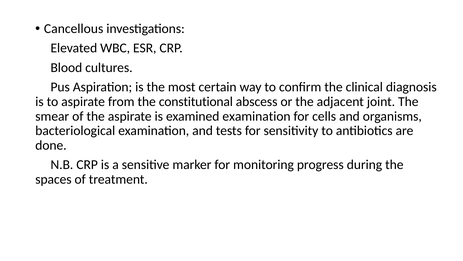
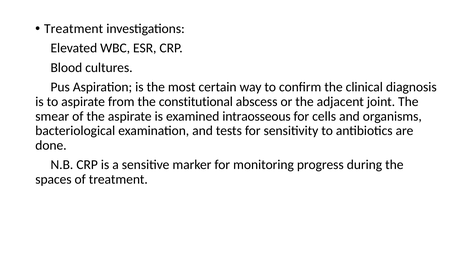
Cancellous at (74, 29): Cancellous -> Treatment
examined examination: examination -> intraosseous
